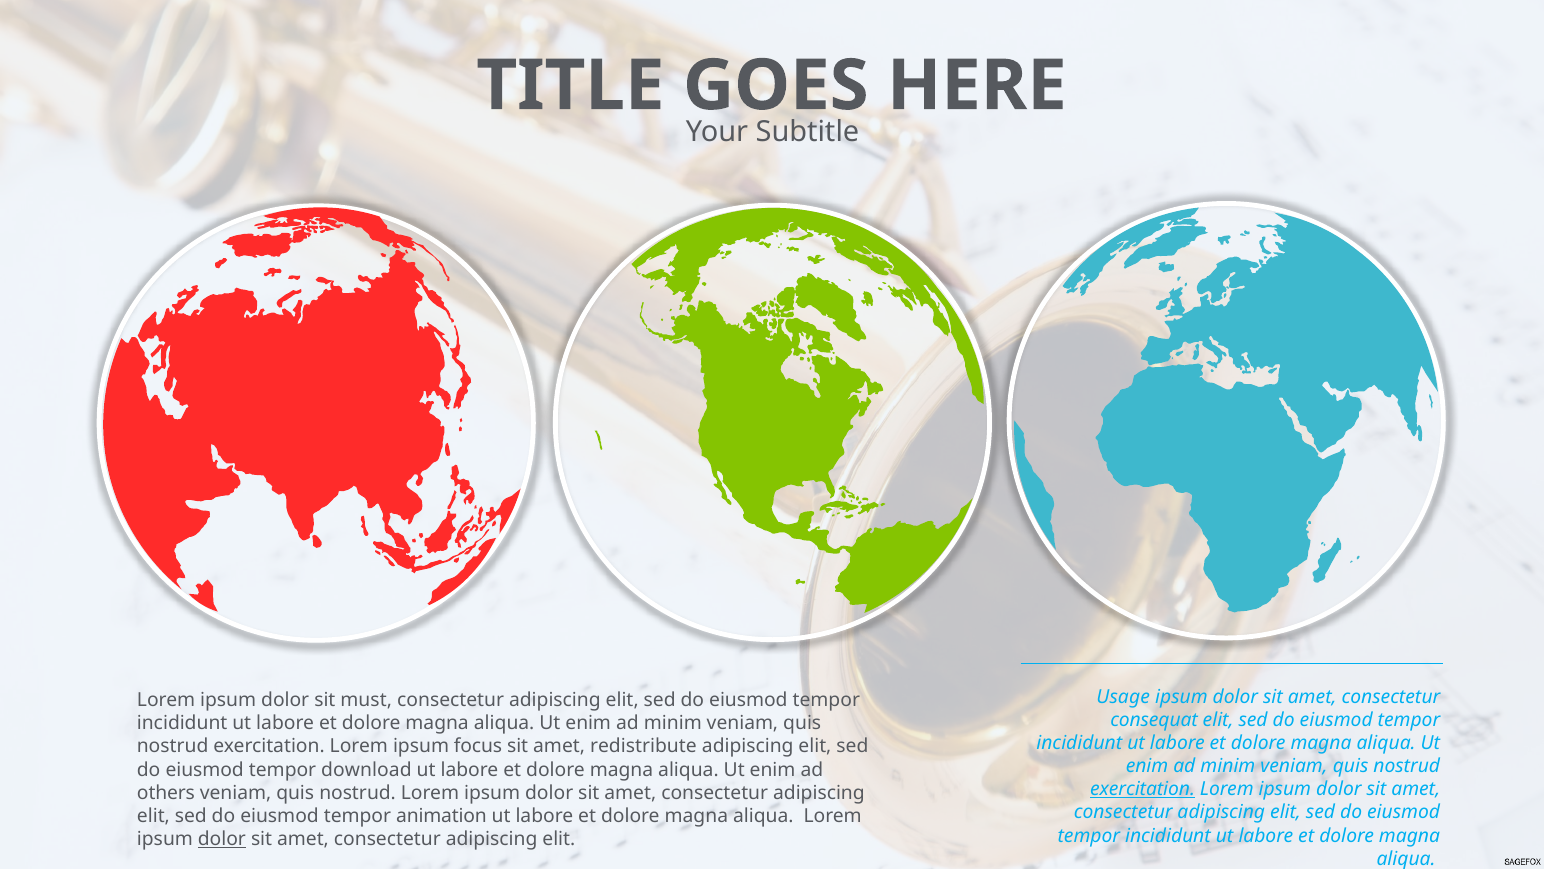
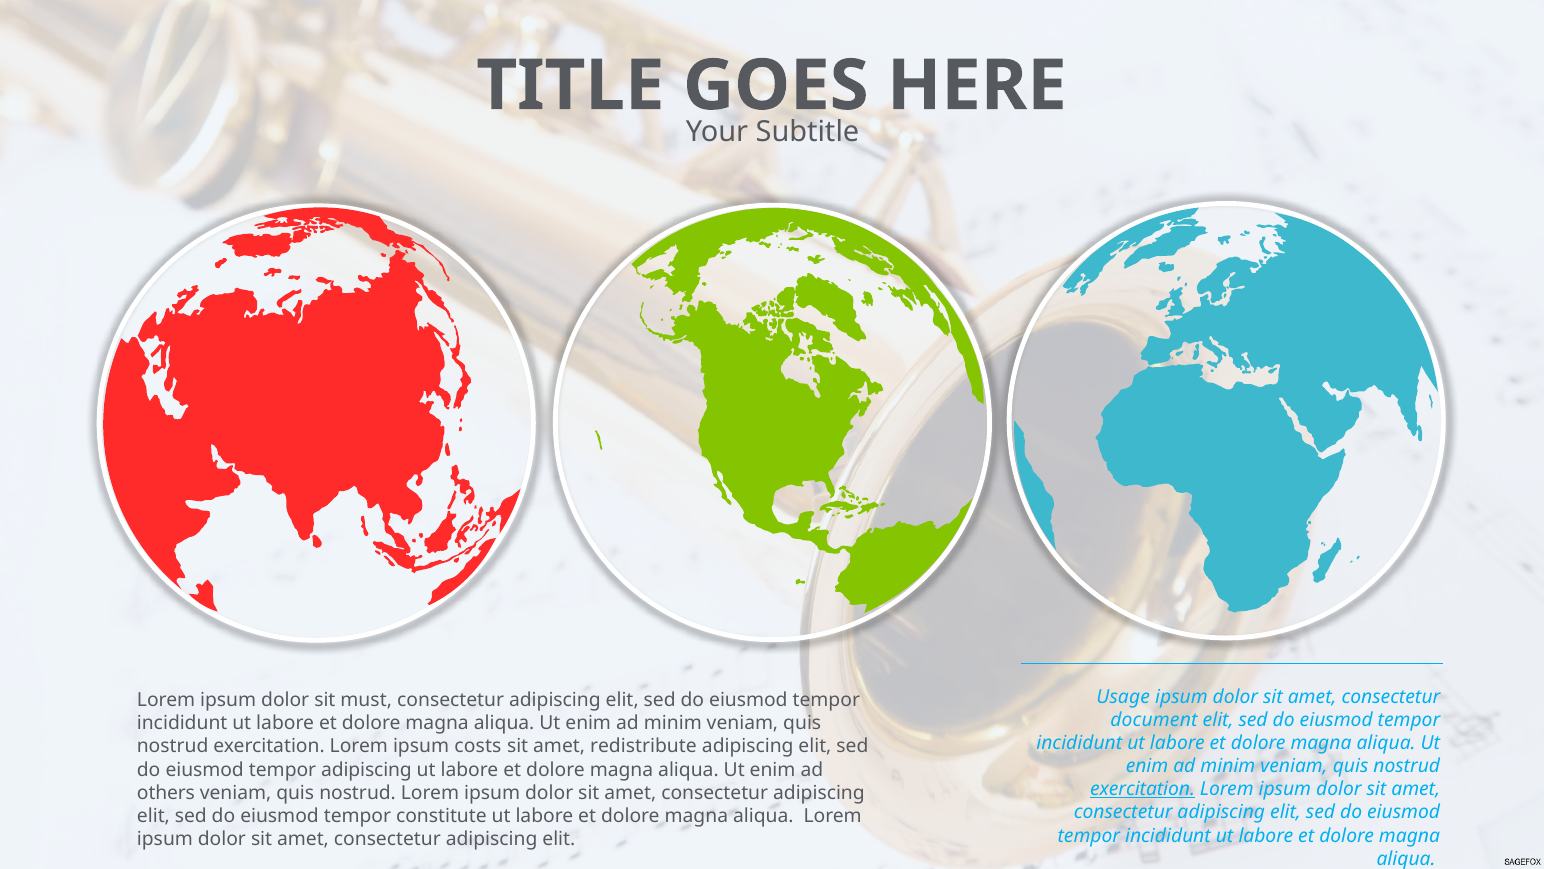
consequat: consequat -> document
focus: focus -> costs
tempor download: download -> adipiscing
animation: animation -> constitute
dolor at (222, 839) underline: present -> none
